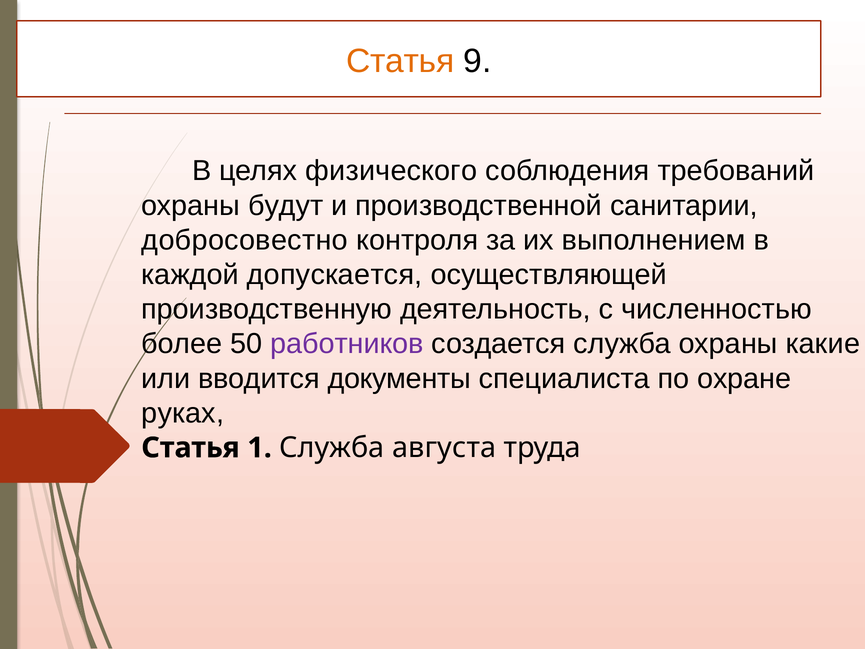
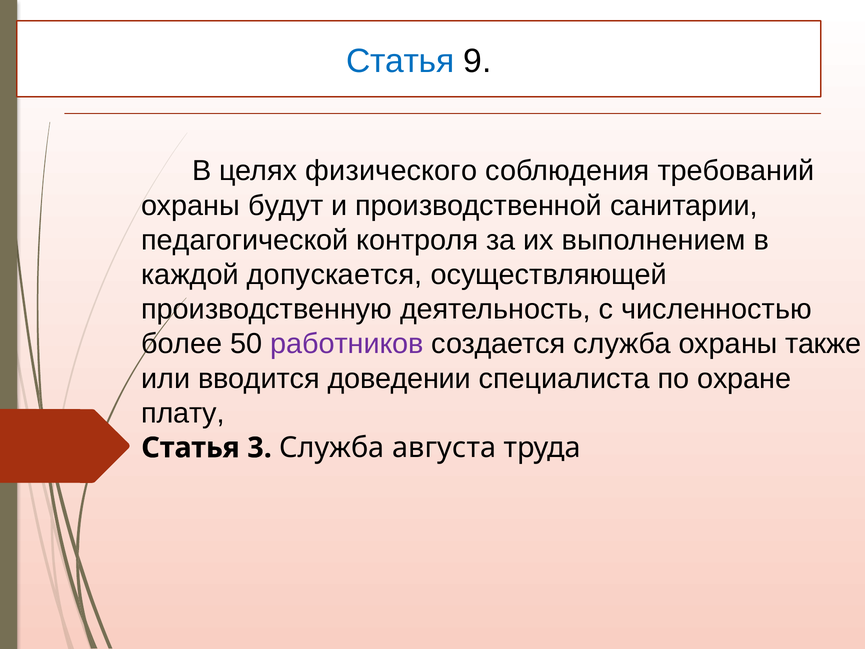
Статья at (400, 61) colour: orange -> blue
добросовестно: добросовестно -> педагогической
какие: какие -> также
документы: документы -> доведении
руках: руках -> плату
1: 1 -> 3
